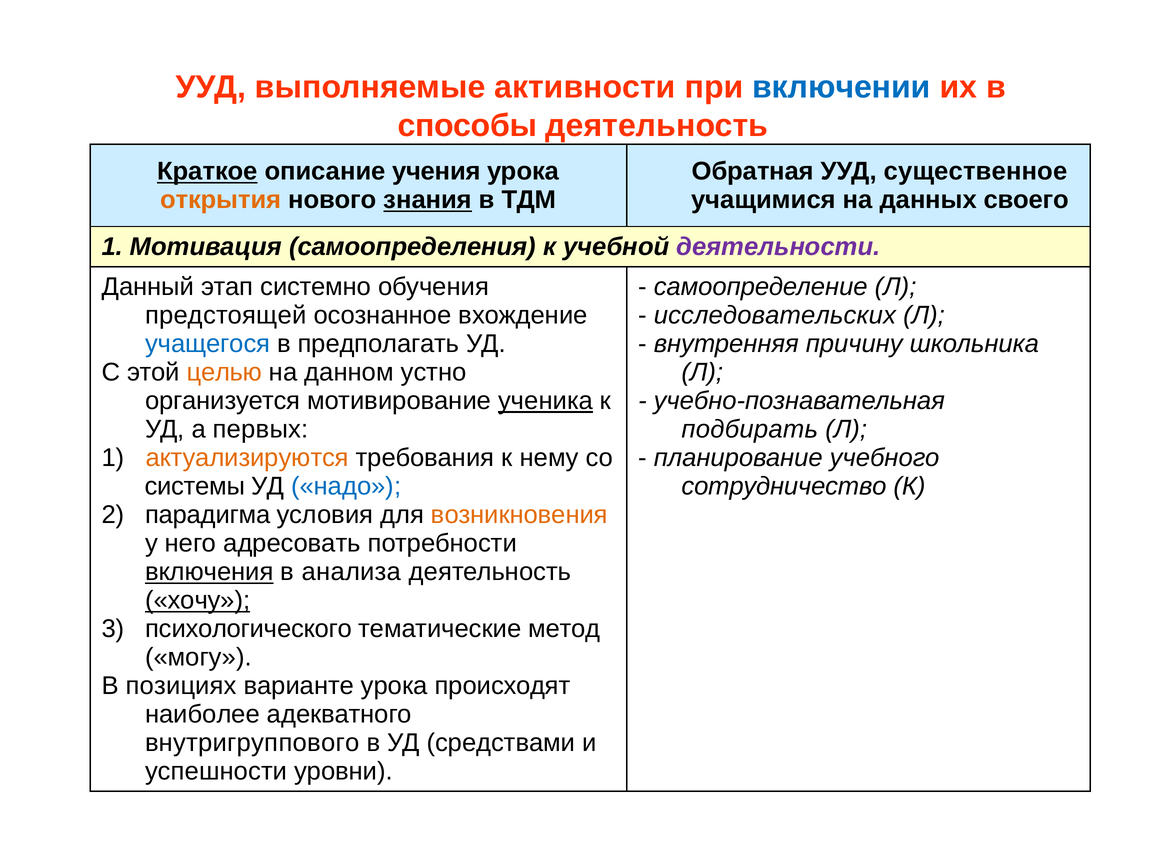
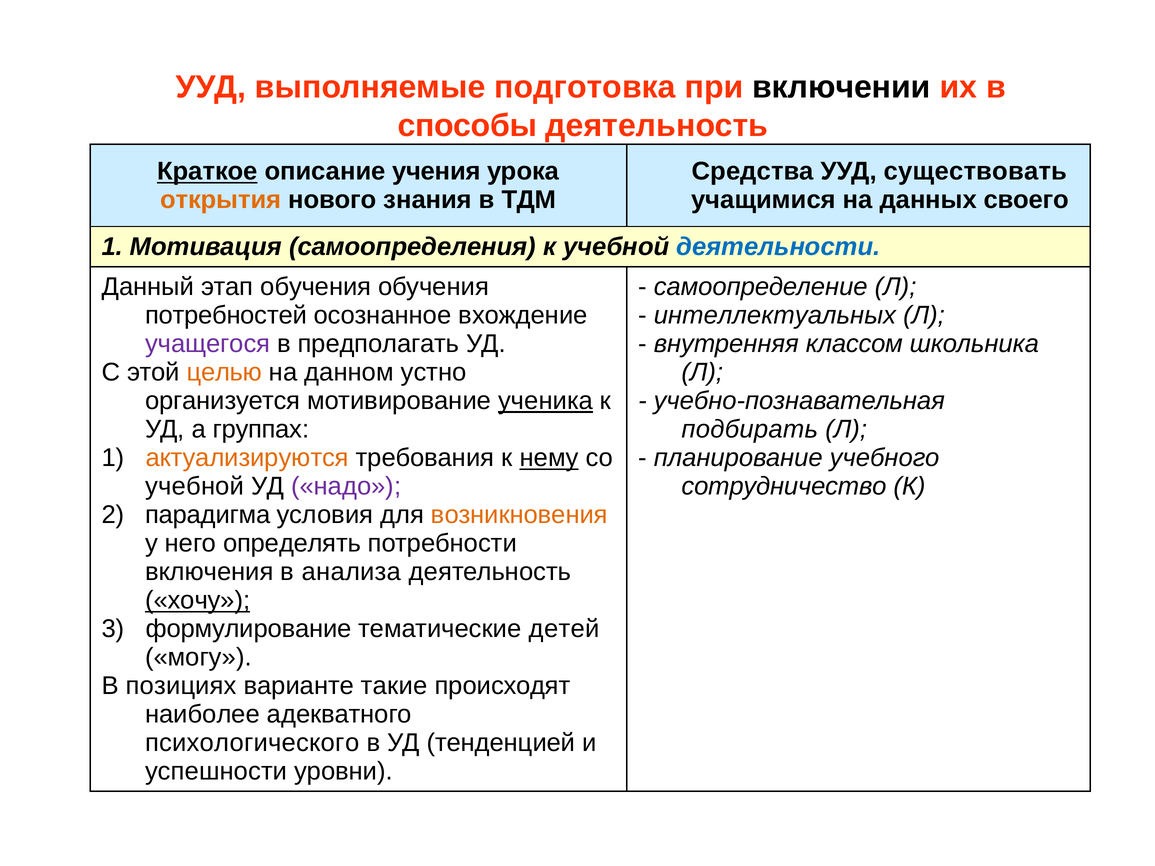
активности: активности -> подготовка
включении colour: blue -> black
Обратная: Обратная -> Средства
существенное: существенное -> существовать
знания underline: present -> none
деятельности colour: purple -> blue
этап системно: системно -> обучения
предстоящей: предстоящей -> потребностей
исследовательских: исследовательских -> интеллектуальных
учащегося colour: blue -> purple
причину: причину -> классом
первых: первых -> группах
нему underline: none -> present
системы at (195, 487): системы -> учебной
надо colour: blue -> purple
адресовать: адресовать -> определять
включения underline: present -> none
психологического: психологического -> формулирование
метод: метод -> детей
варианте урока: урока -> такие
внутригруппового: внутригруппового -> психологического
средствами: средствами -> тенденцией
